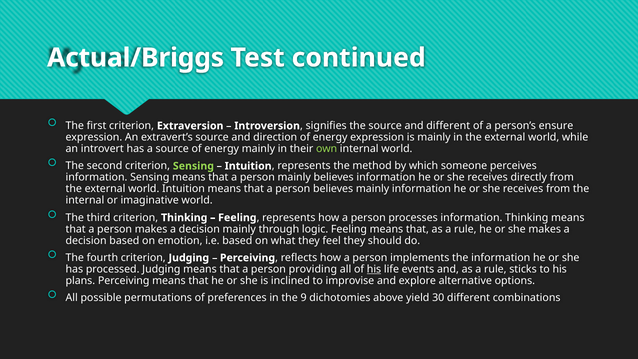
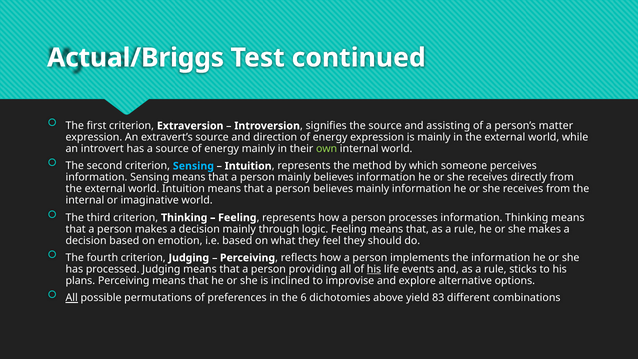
and different: different -> assisting
ensure: ensure -> matter
Sensing at (193, 166) colour: light green -> light blue
All at (72, 298) underline: none -> present
9: 9 -> 6
30: 30 -> 83
